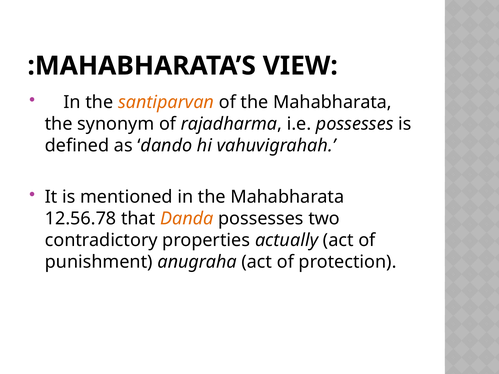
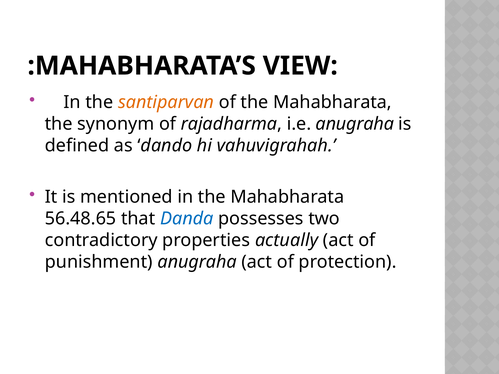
i.e possesses: possesses -> anugraha
12.56.78: 12.56.78 -> 56.48.65
Danda colour: orange -> blue
